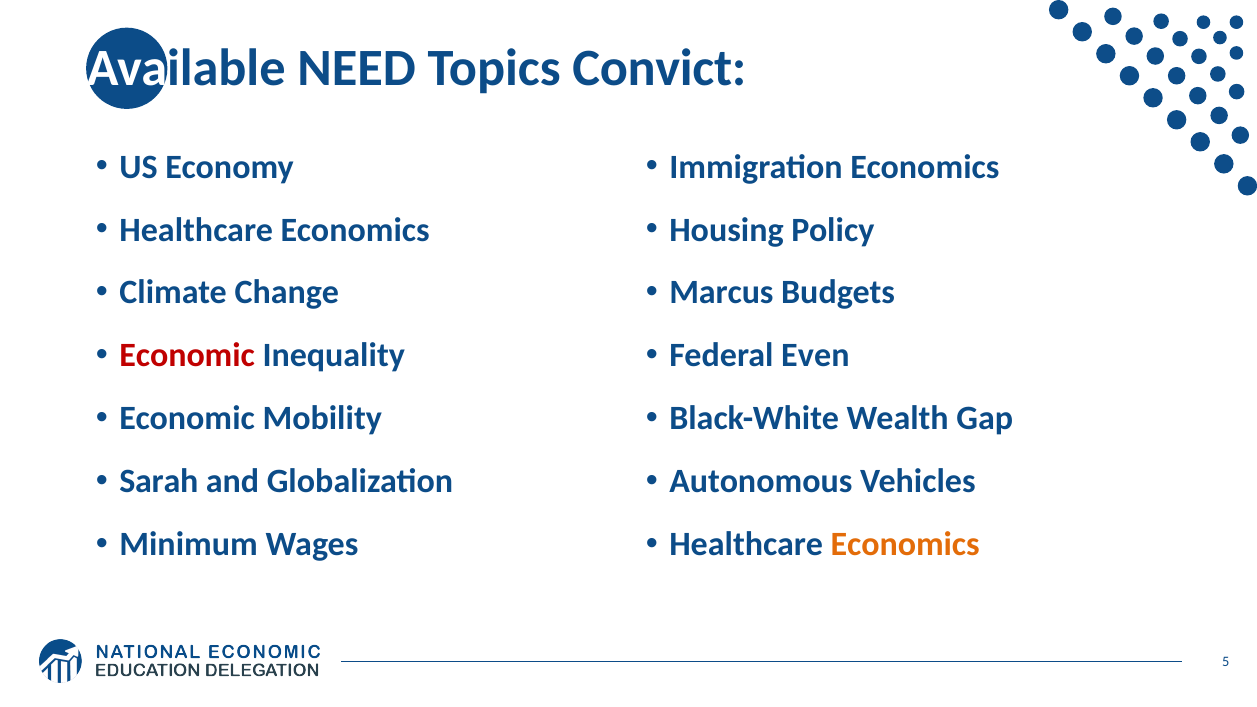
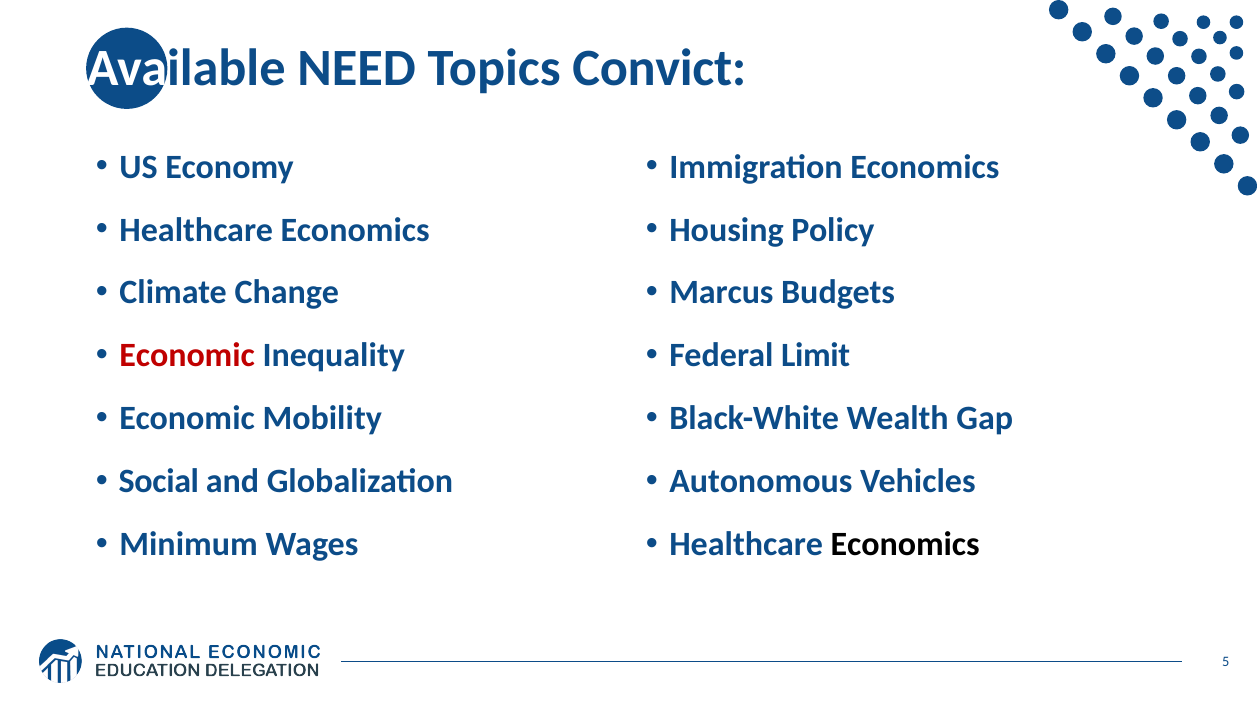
Even: Even -> Limit
Sarah: Sarah -> Social
Economics at (905, 545) colour: orange -> black
